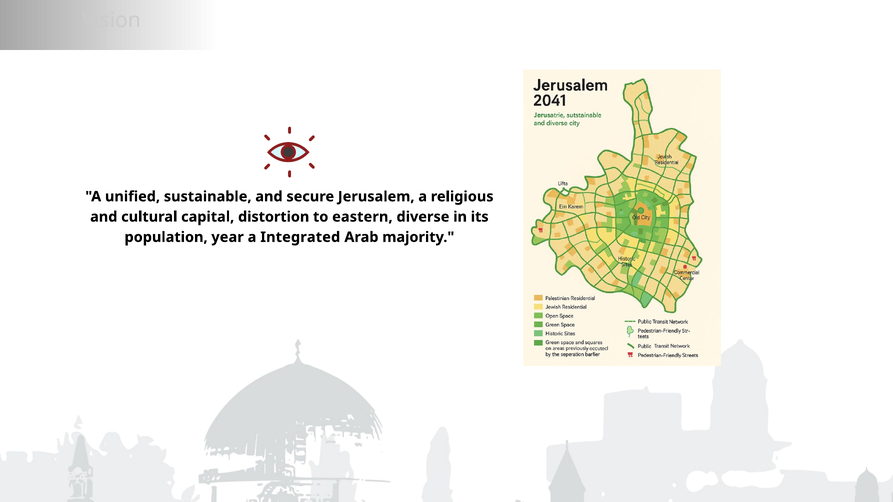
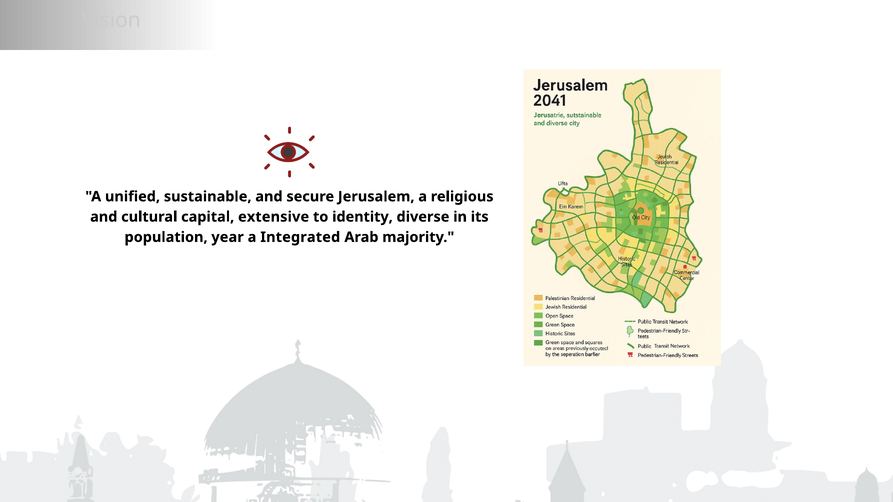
distortion: distortion -> extensive
eastern: eastern -> identity
